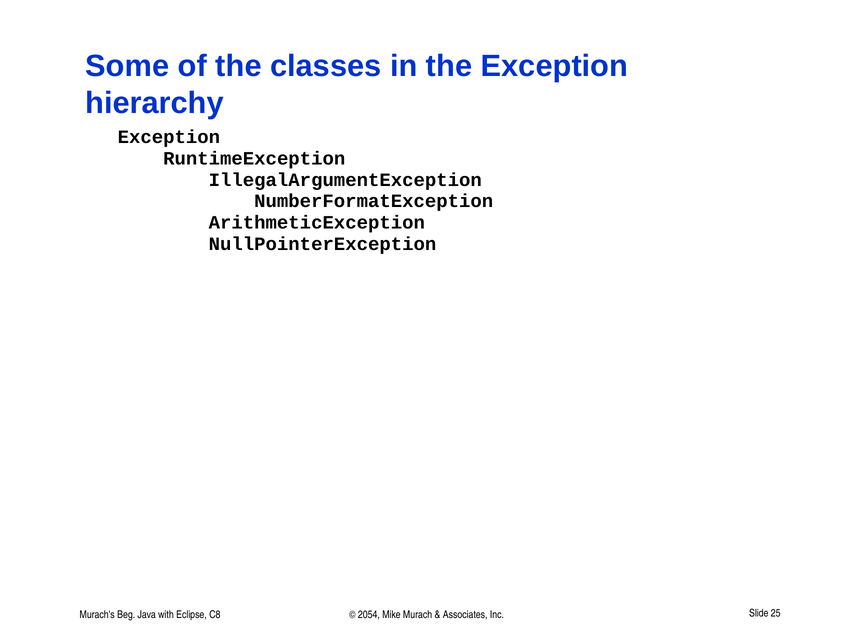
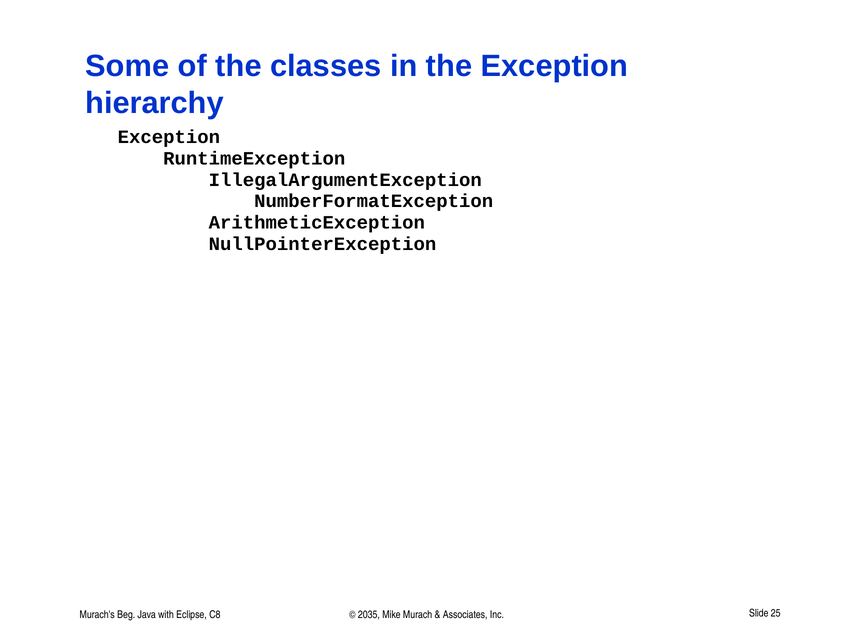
2054: 2054 -> 2035
